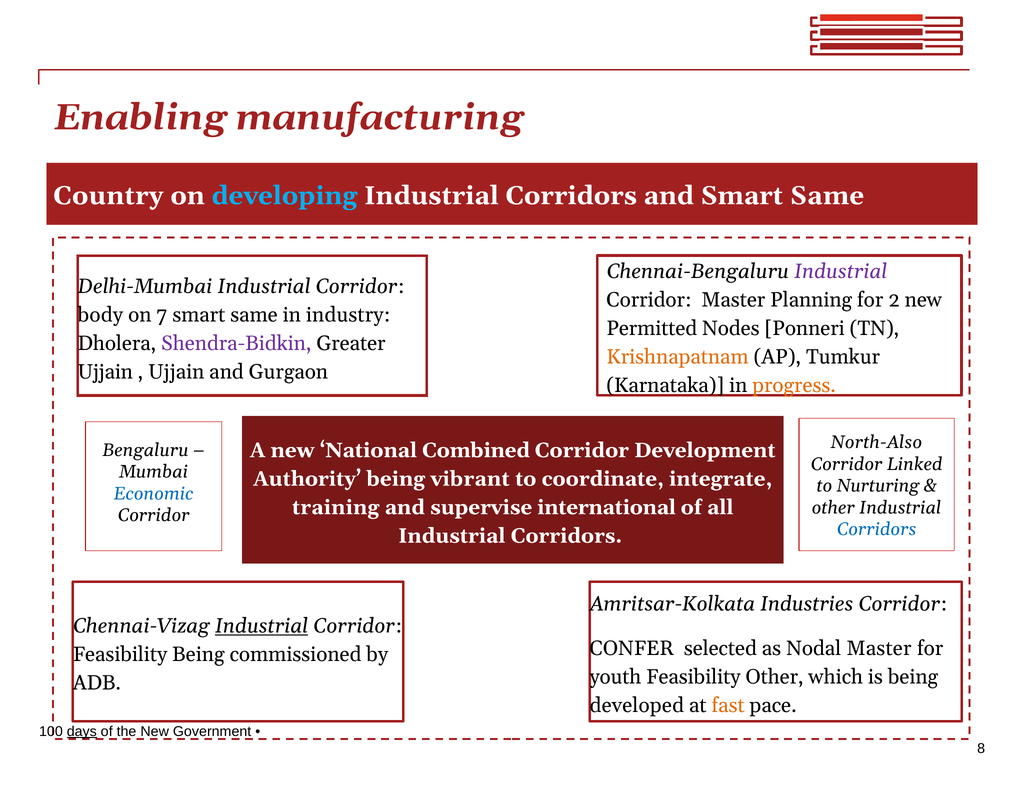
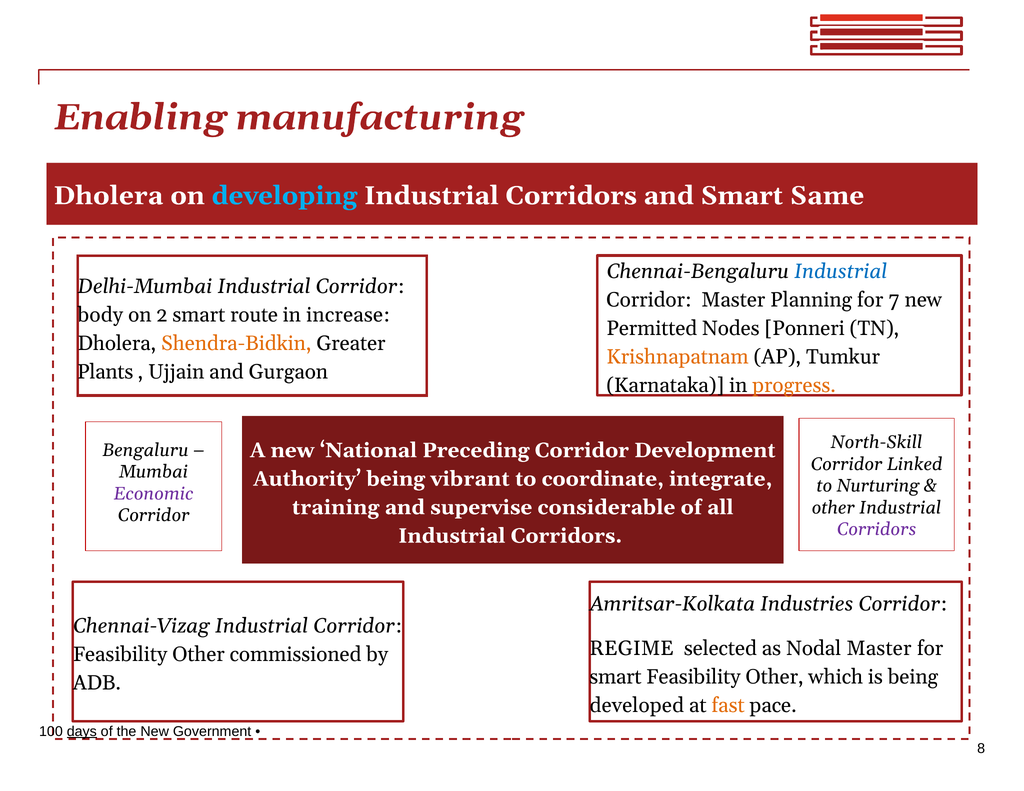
Country at (108, 196): Country -> Dholera
Industrial at (841, 272) colour: purple -> blue
2: 2 -> 7
7: 7 -> 2
same at (254, 315): same -> route
industry: industry -> increase
Shendra-Bidkin colour: purple -> orange
Ujjain at (105, 372): Ujjain -> Plants
North-Also: North-Also -> North-Skill
Combined: Combined -> Preceding
Economic colour: blue -> purple
international: international -> considerable
Corridors at (877, 530) colour: blue -> purple
Industrial at (261, 626) underline: present -> none
CONFER: CONFER -> REGIME
Being at (198, 655): Being -> Other
youth at (615, 677): youth -> smart
